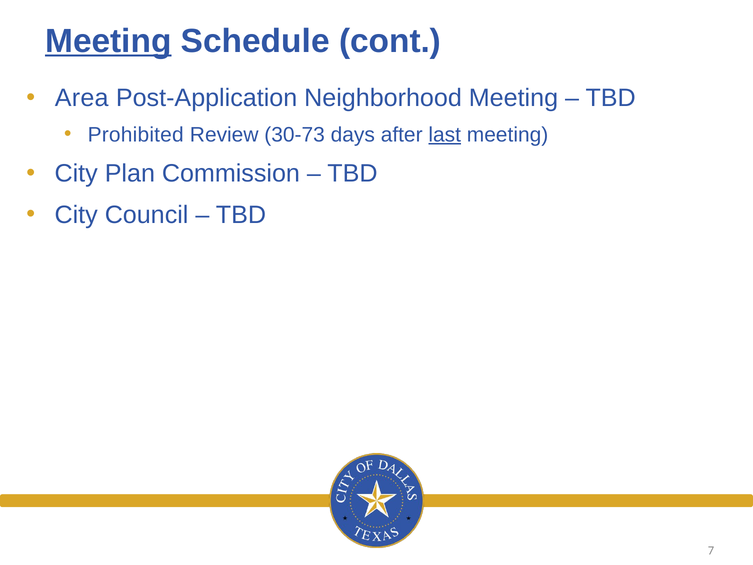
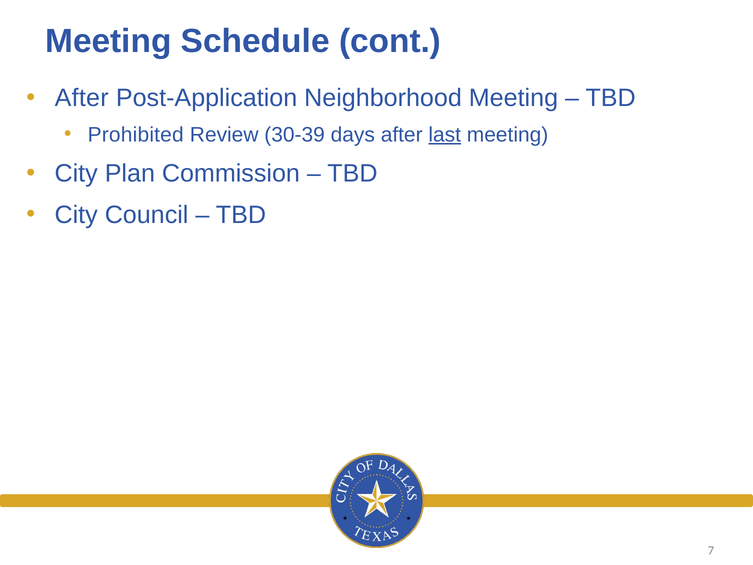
Meeting at (108, 41) underline: present -> none
Area at (82, 98): Area -> After
30-73: 30-73 -> 30-39
